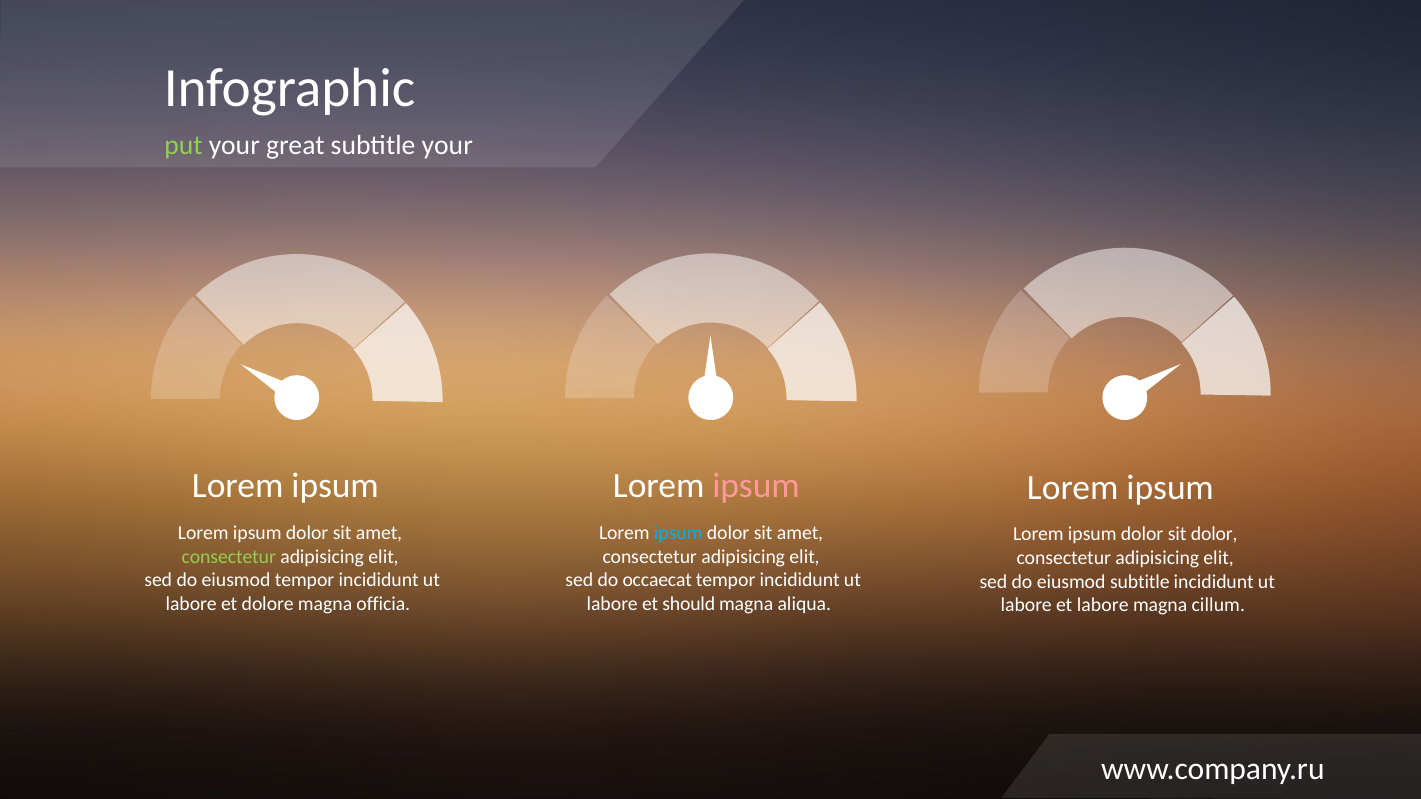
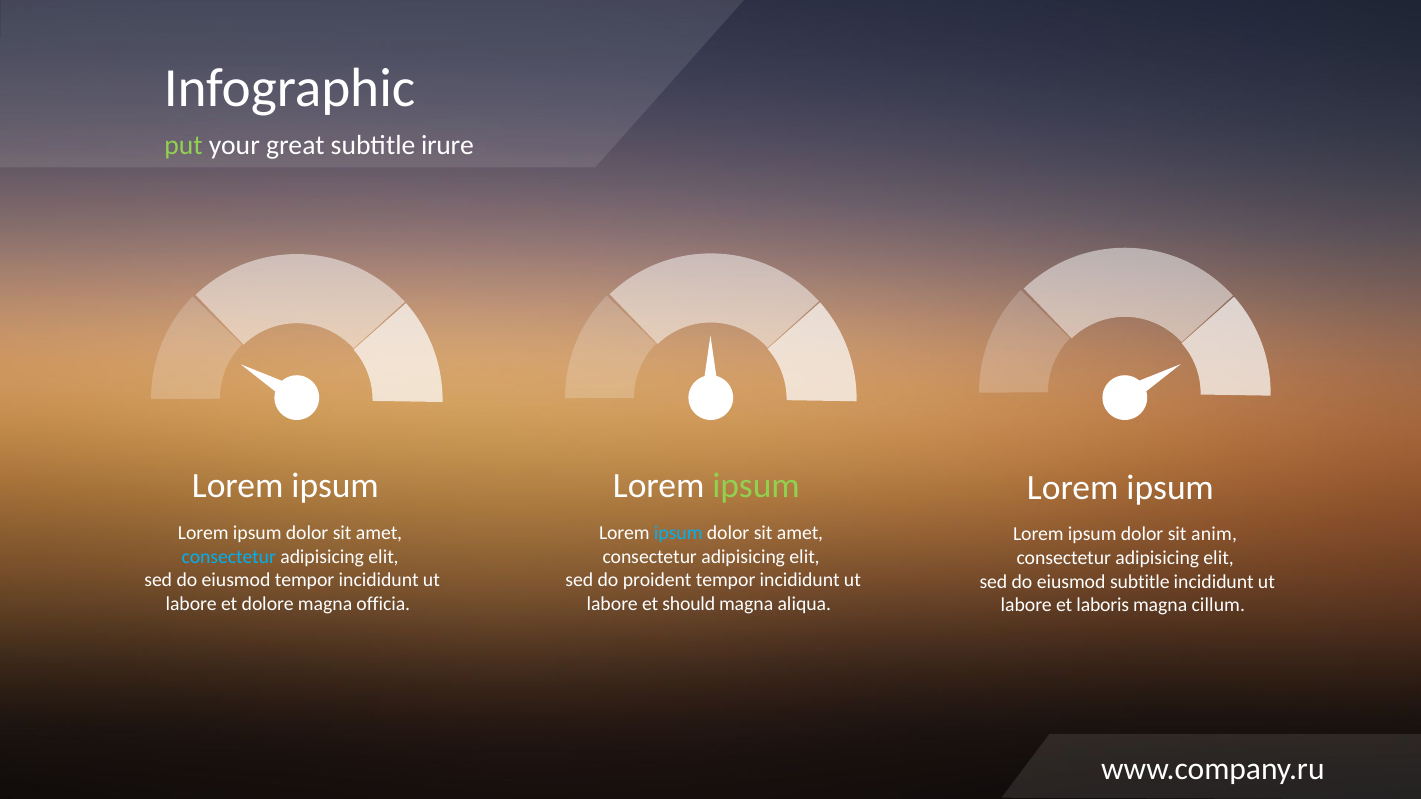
subtitle your: your -> irure
ipsum at (756, 486) colour: pink -> light green
sit dolor: dolor -> anim
consectetur at (229, 557) colour: light green -> light blue
occaecat: occaecat -> proident
et labore: labore -> laboris
